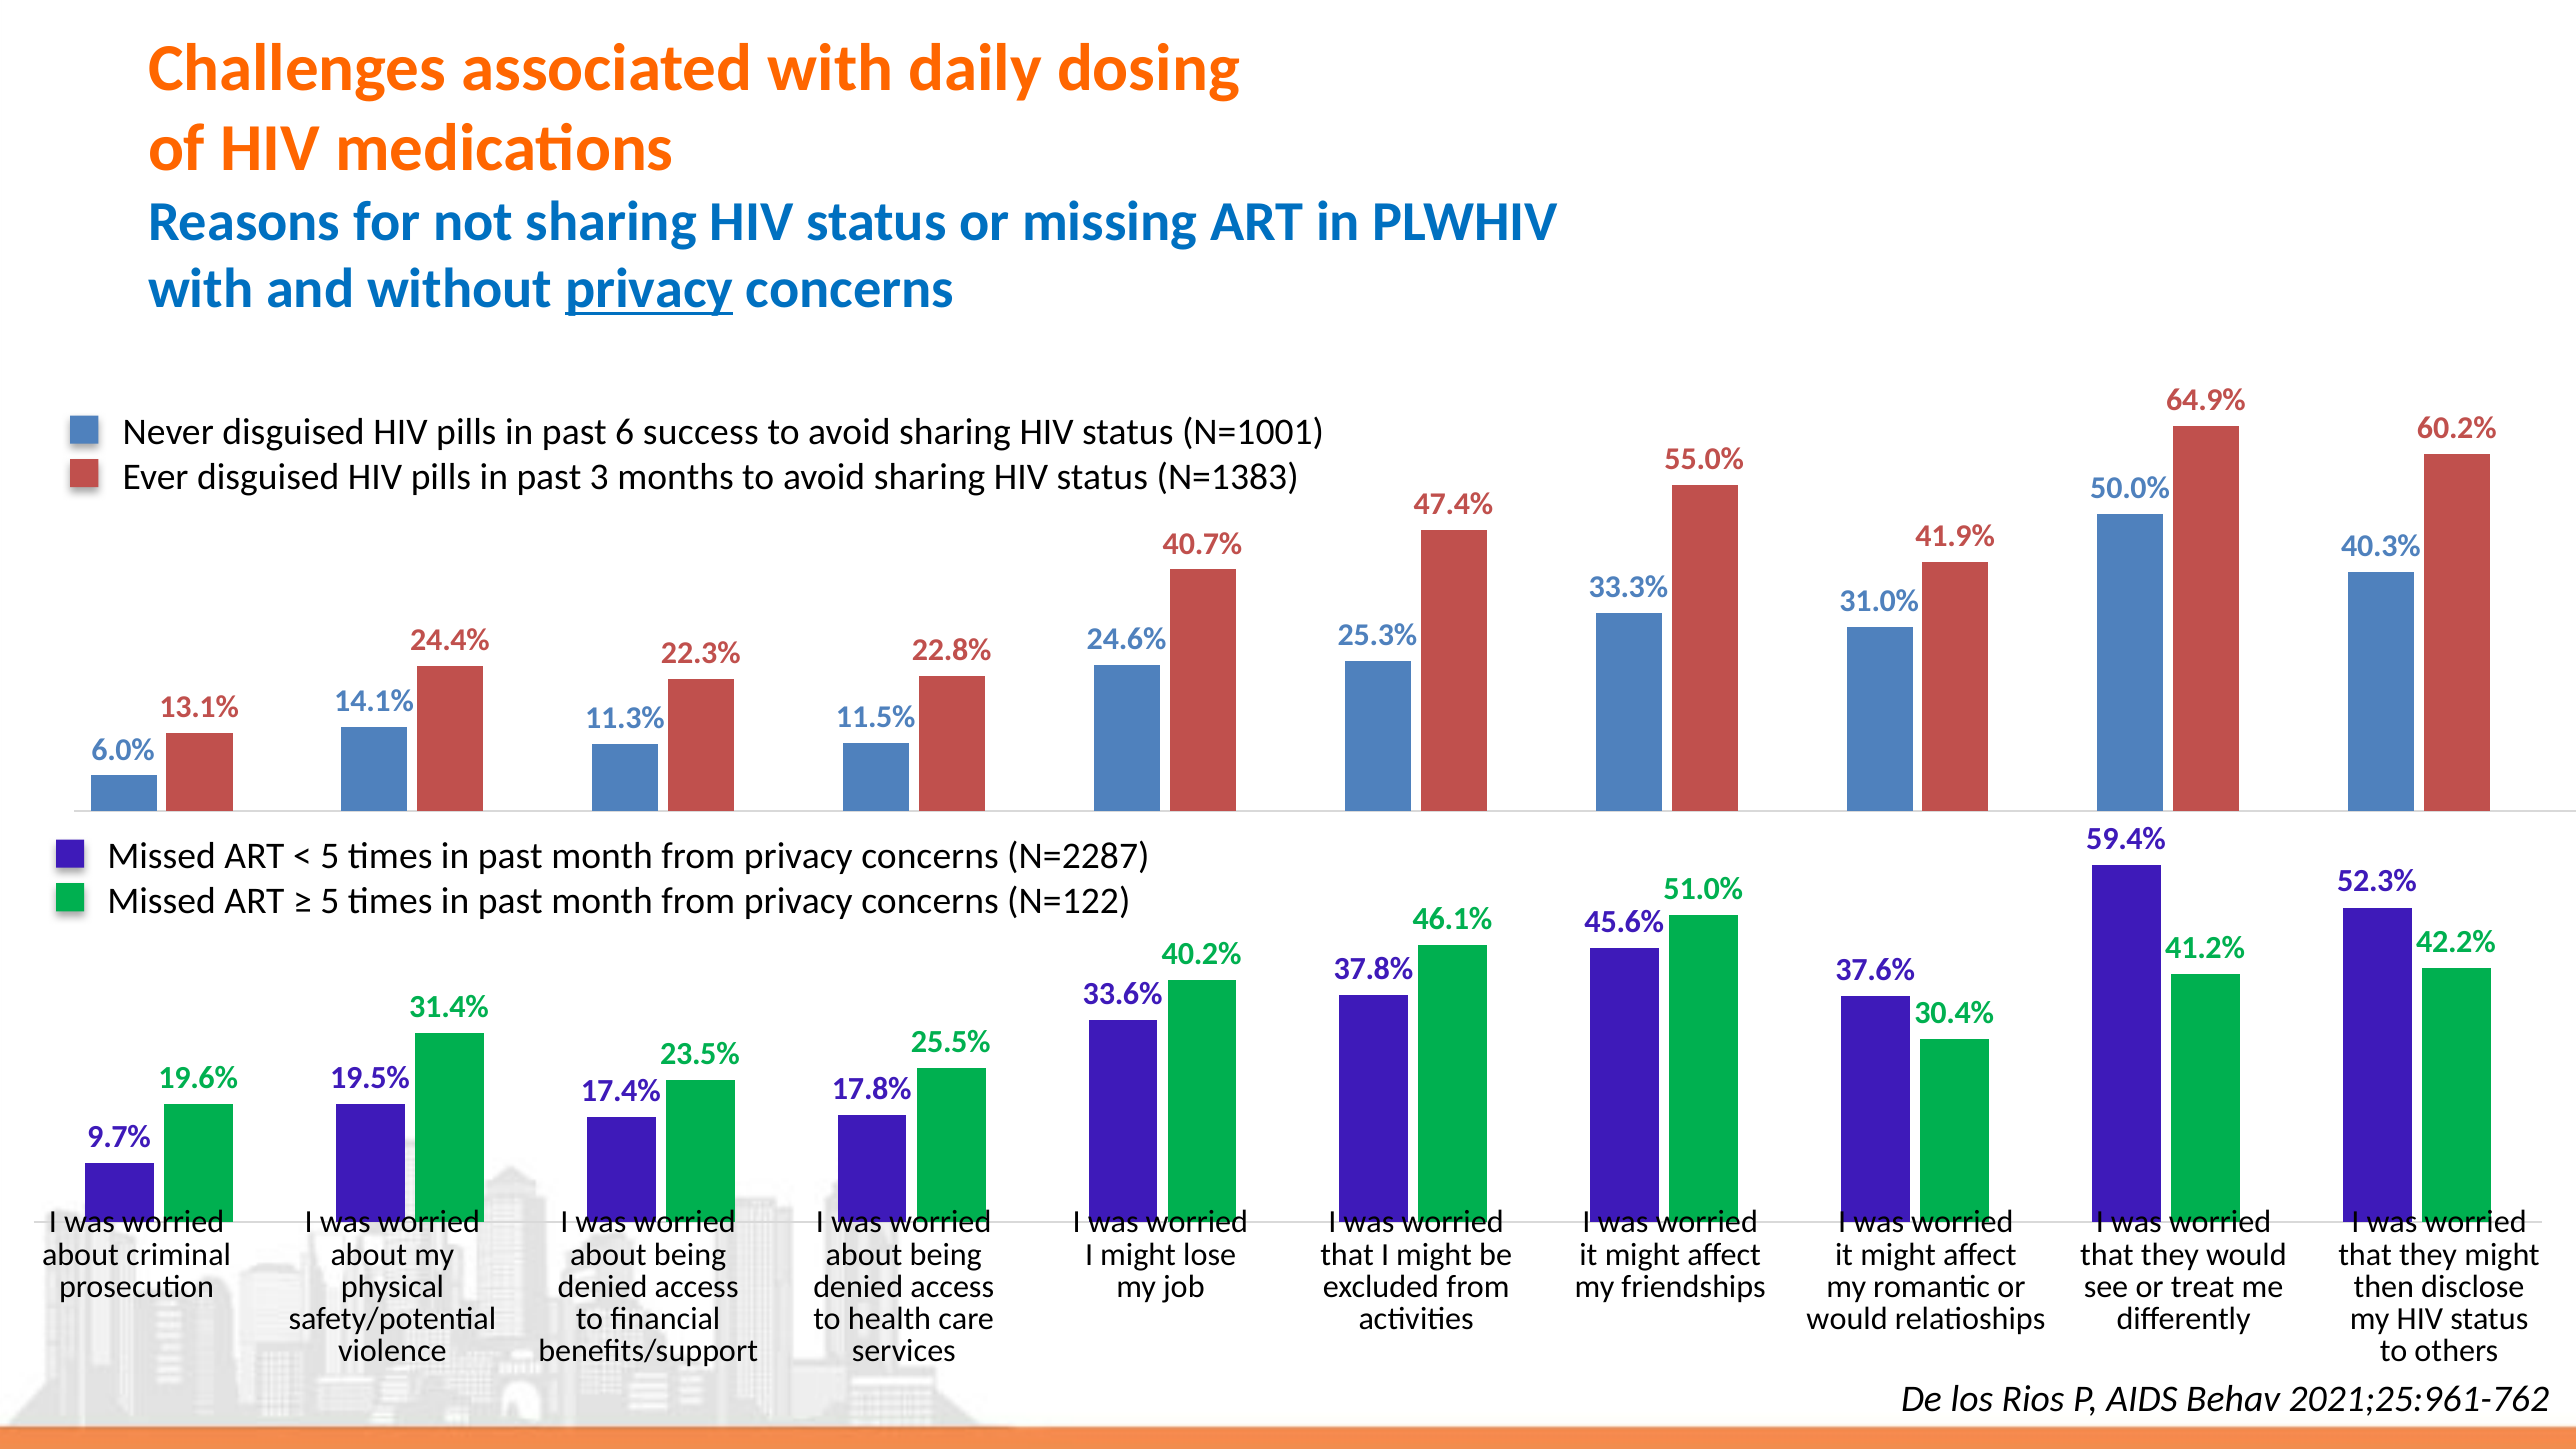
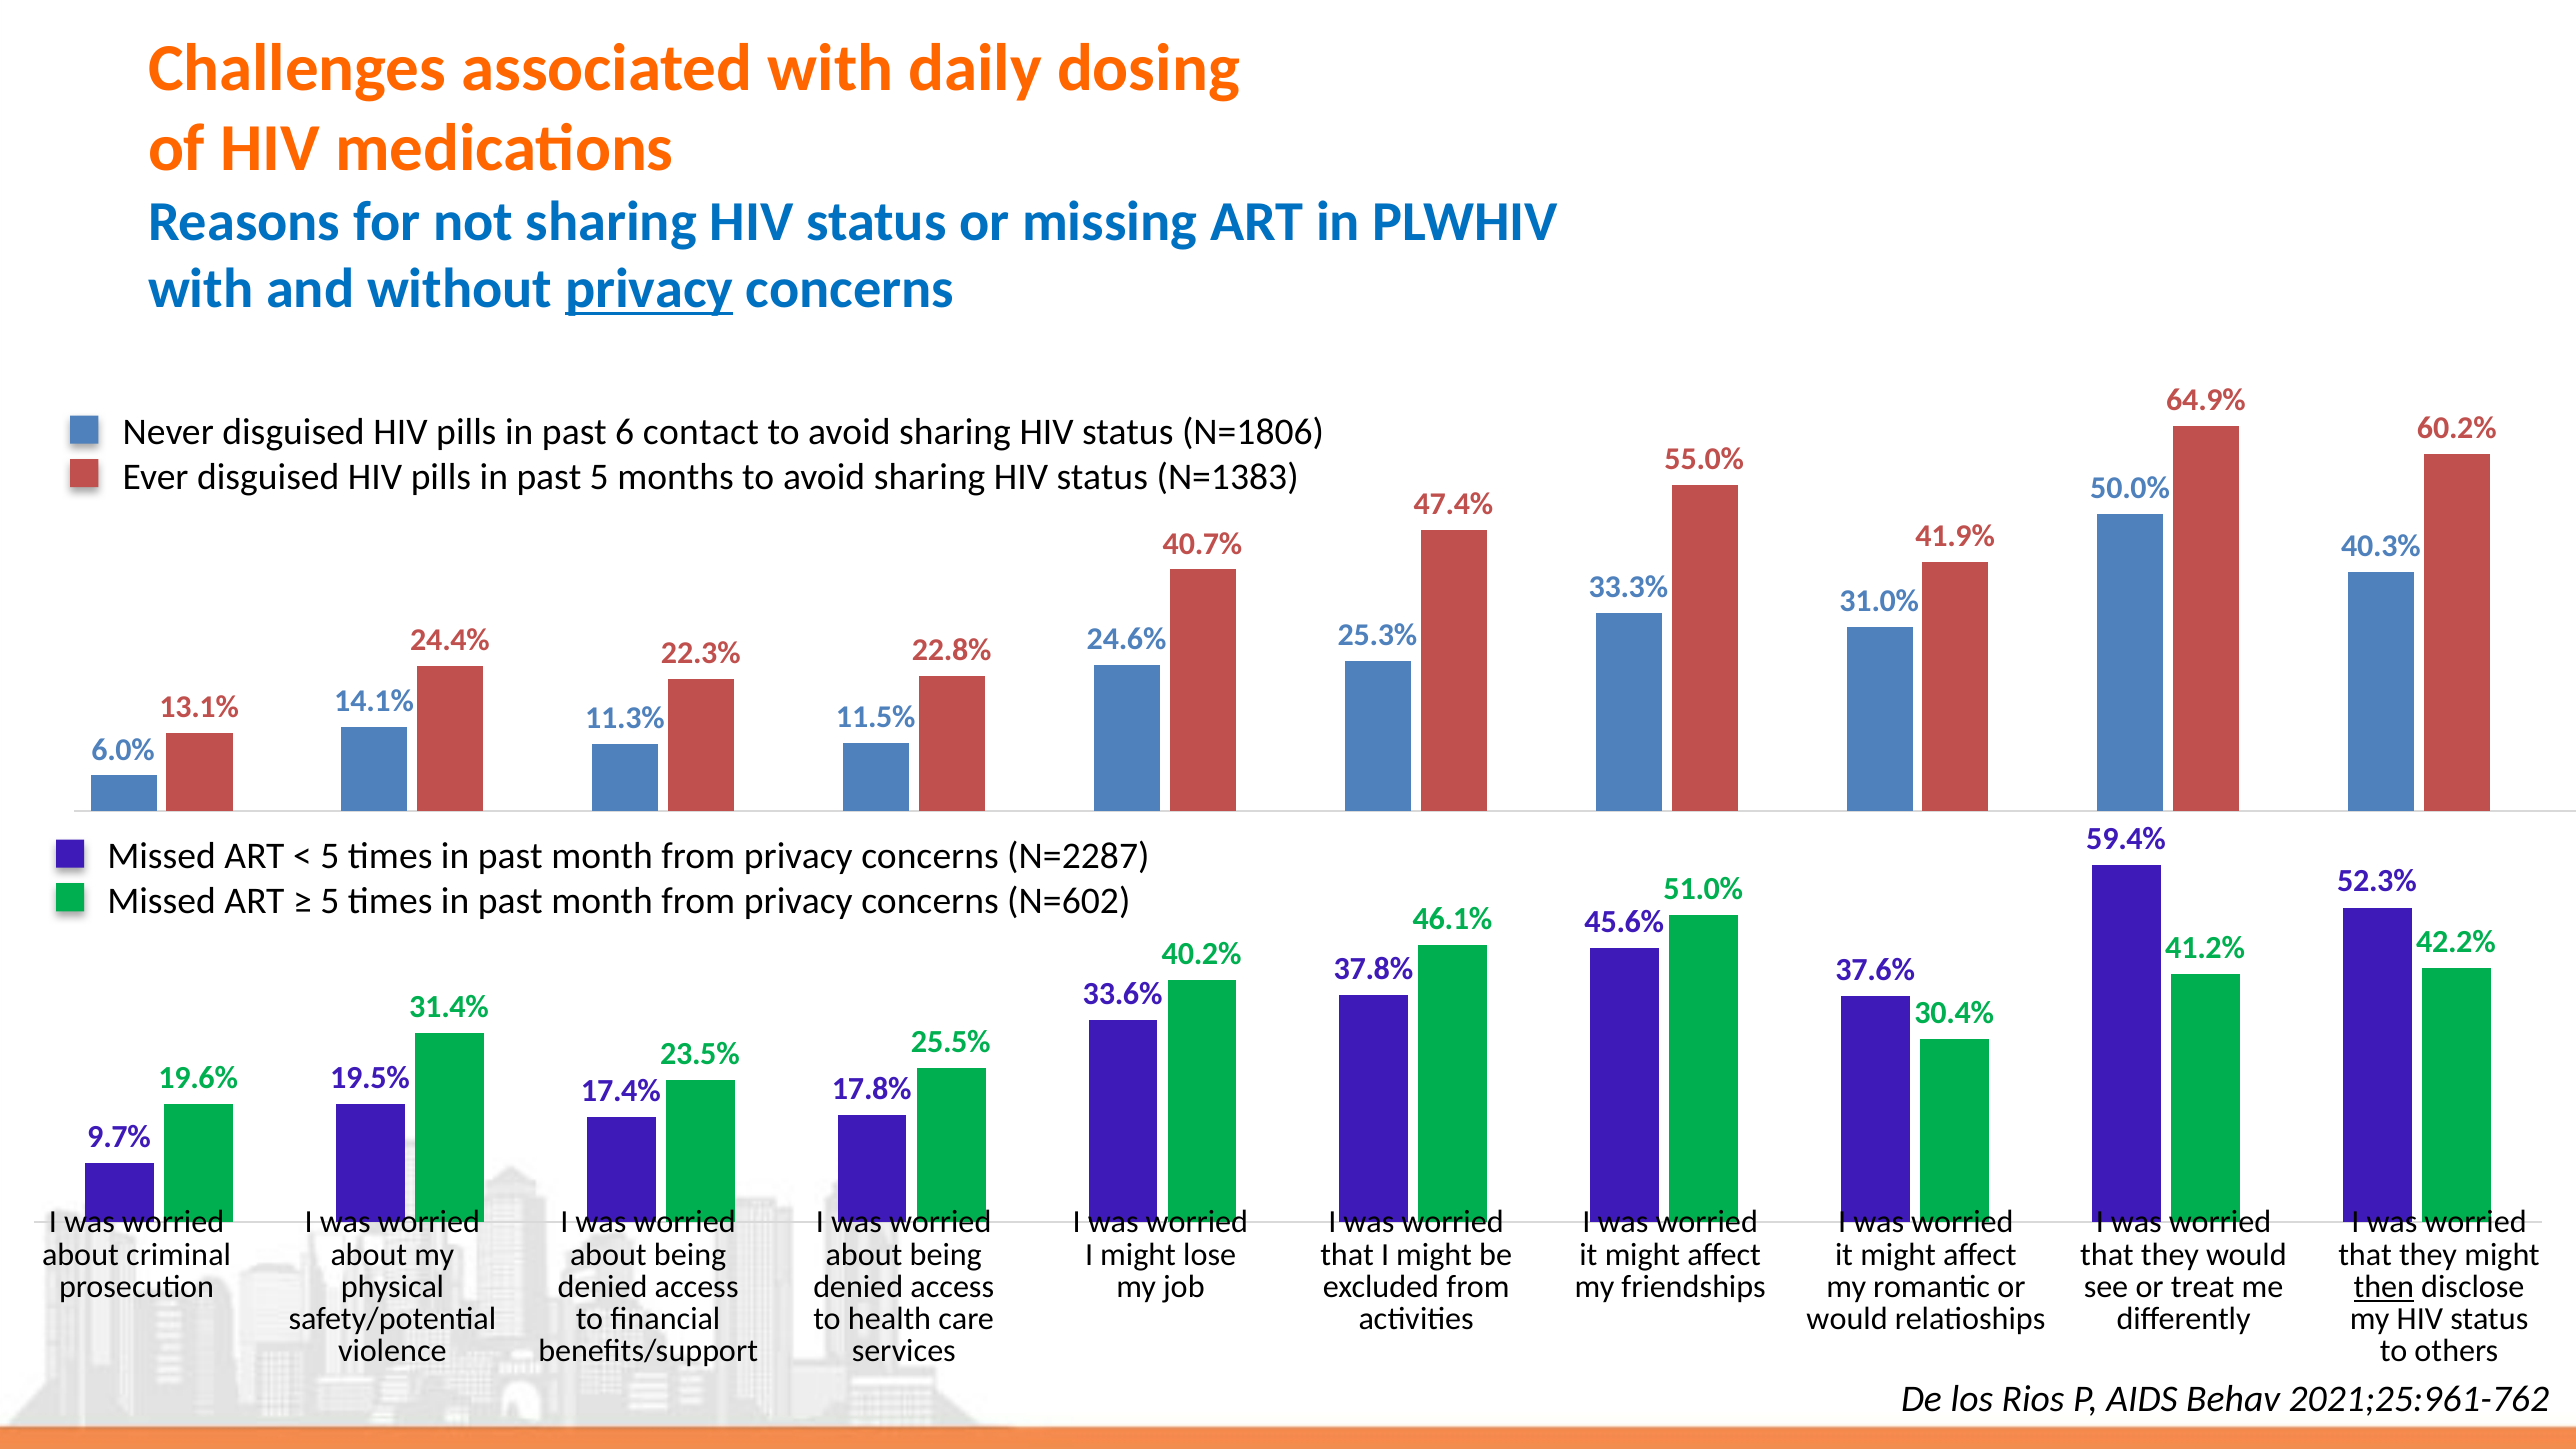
success: success -> contact
N=1001: N=1001 -> N=1806
past 3: 3 -> 5
N=122: N=122 -> N=602
then underline: none -> present
